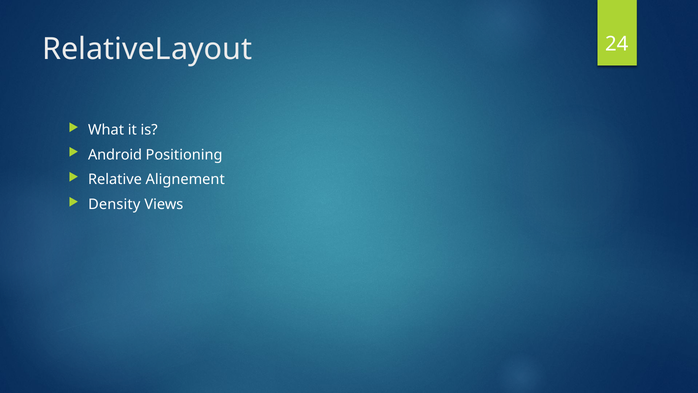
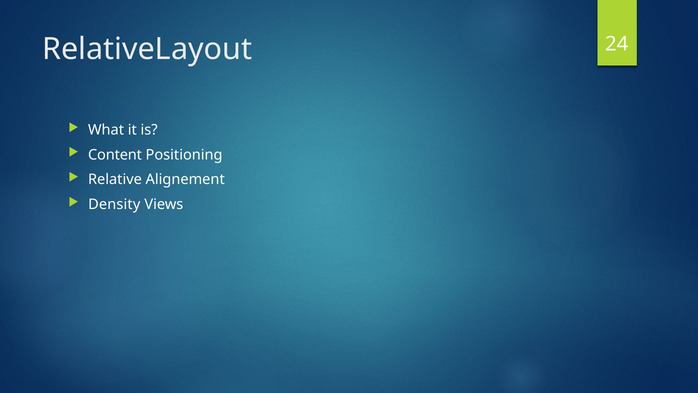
Android: Android -> Content
